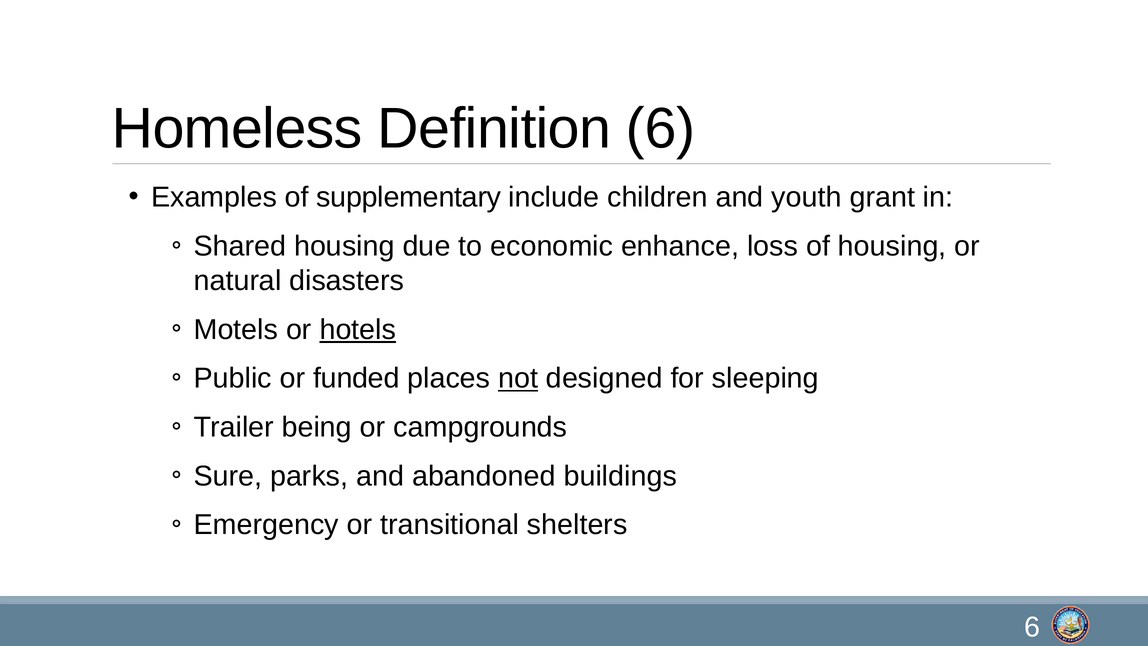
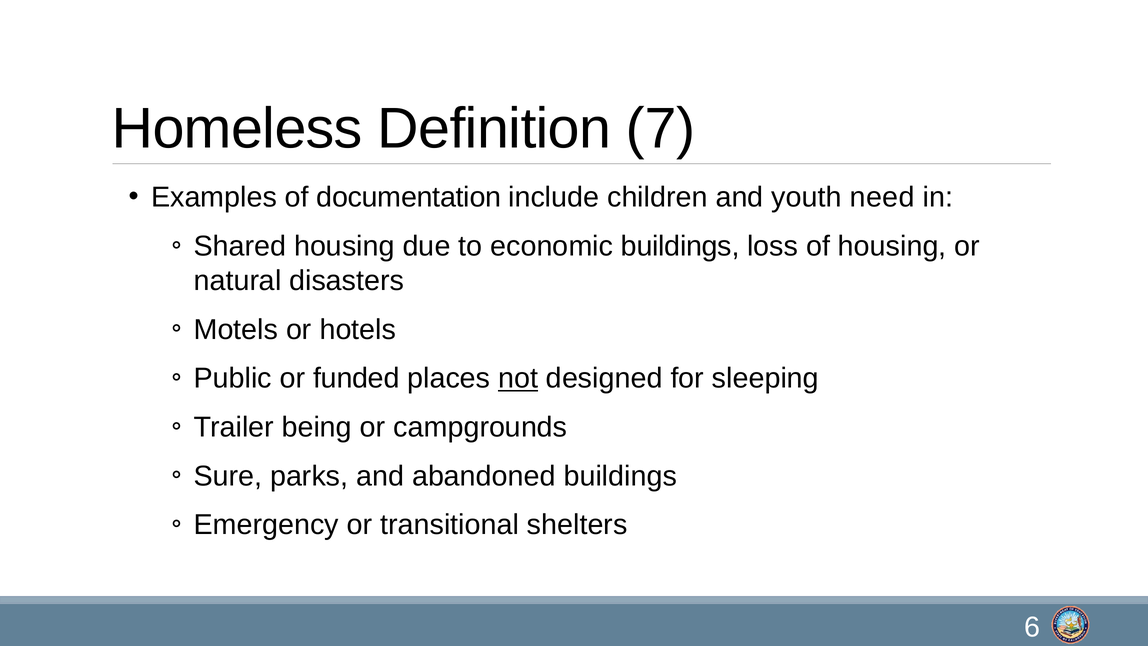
Definition 6: 6 -> 7
supplementary: supplementary -> documentation
grant: grant -> need
economic enhance: enhance -> buildings
hotels underline: present -> none
